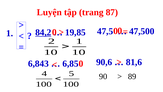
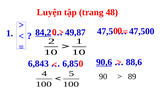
87: 87 -> 48
19,85: 19,85 -> 49,87
90,6 underline: none -> present
81,6: 81,6 -> 88,6
